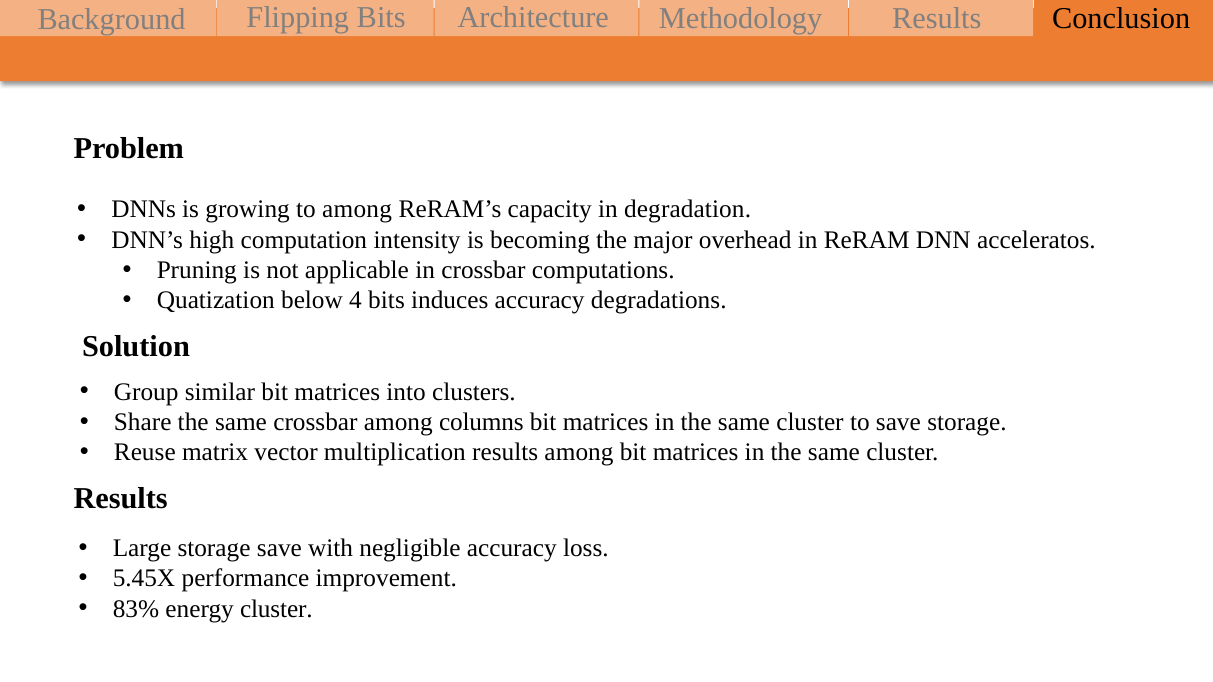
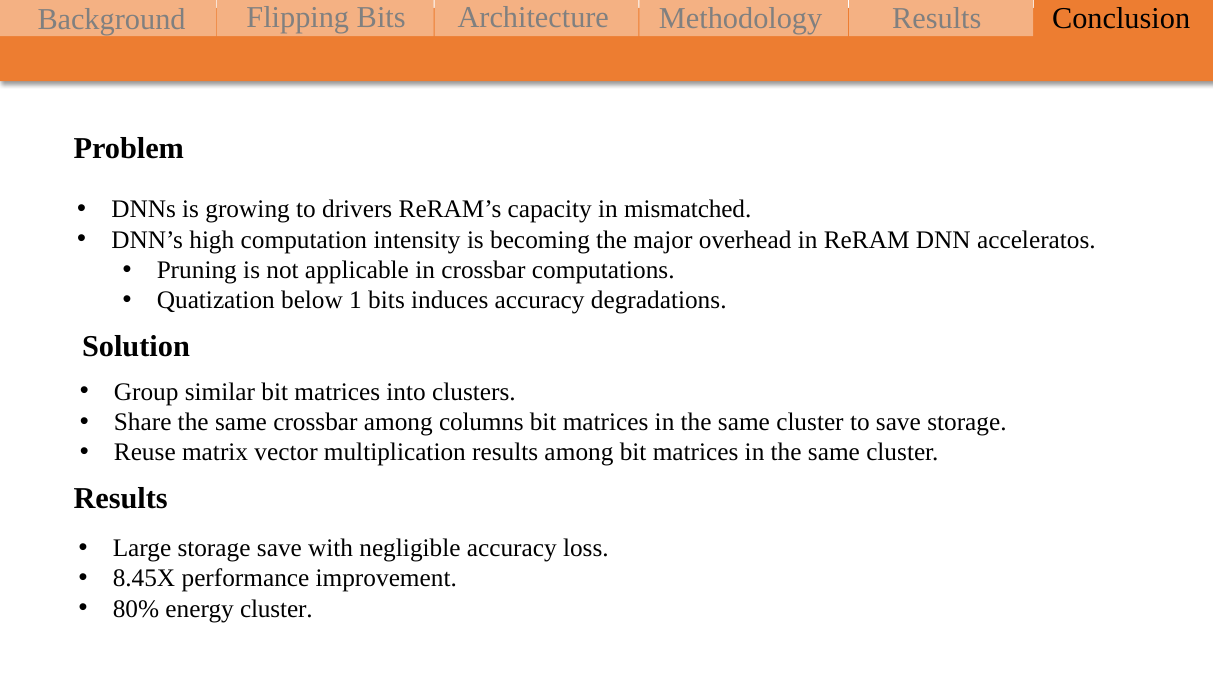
to among: among -> drivers
degradation: degradation -> mismatched
4: 4 -> 1
5.45X: 5.45X -> 8.45X
83%: 83% -> 80%
